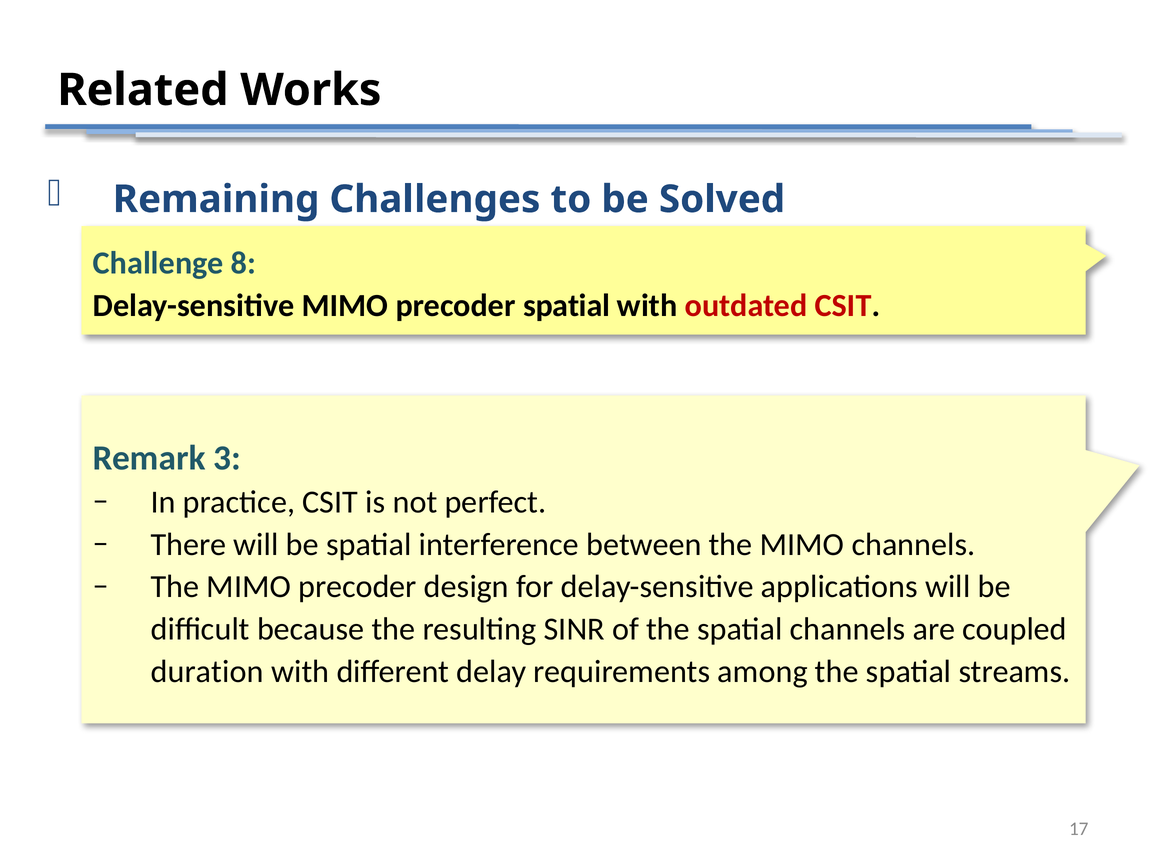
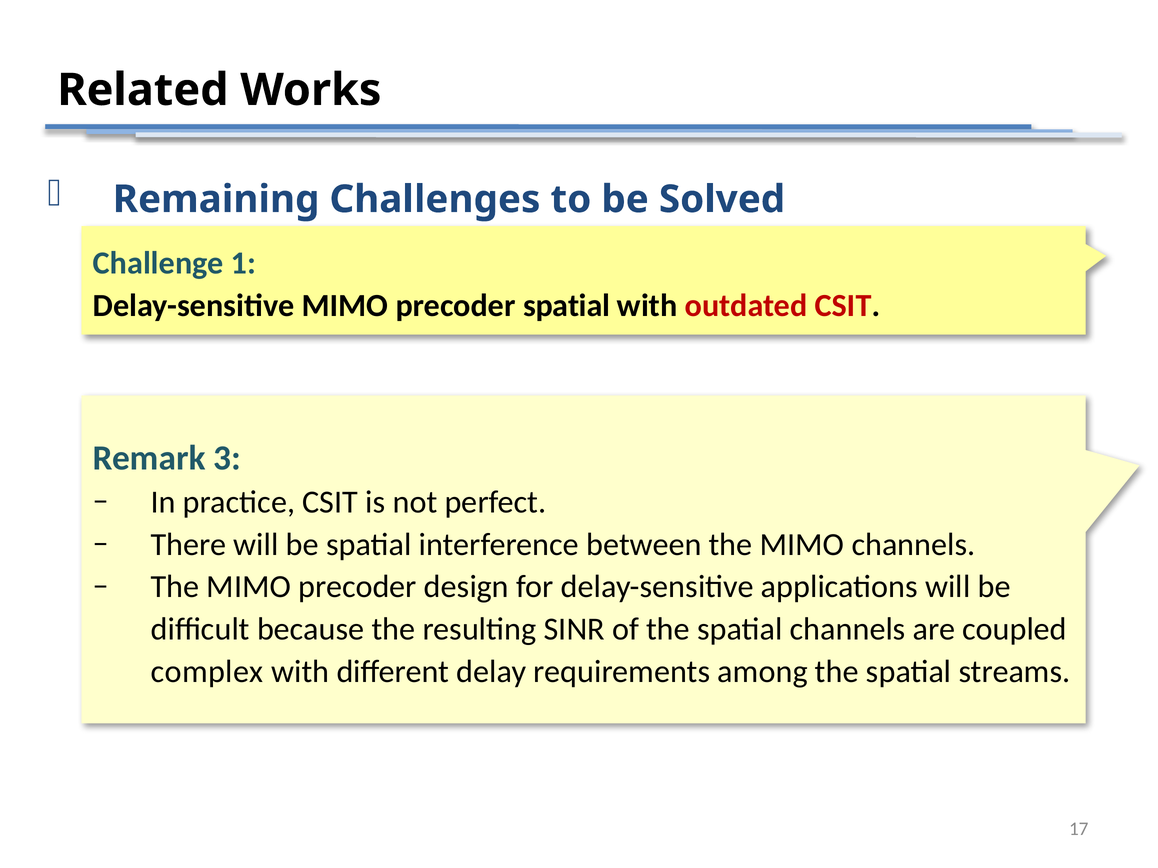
8: 8 -> 1
duration: duration -> complex
